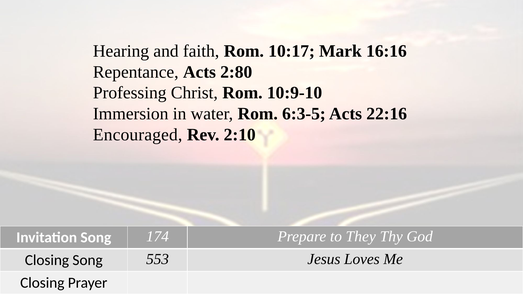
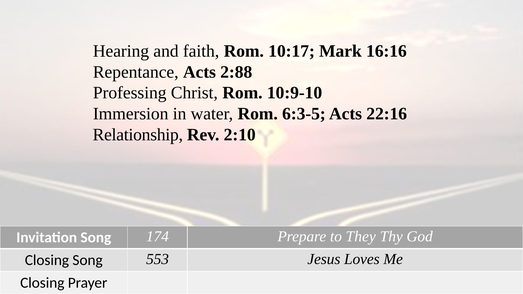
2:80: 2:80 -> 2:88
Encouraged: Encouraged -> Relationship
